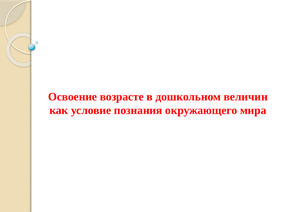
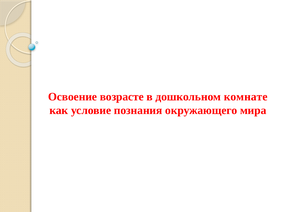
величин: величин -> комнате
